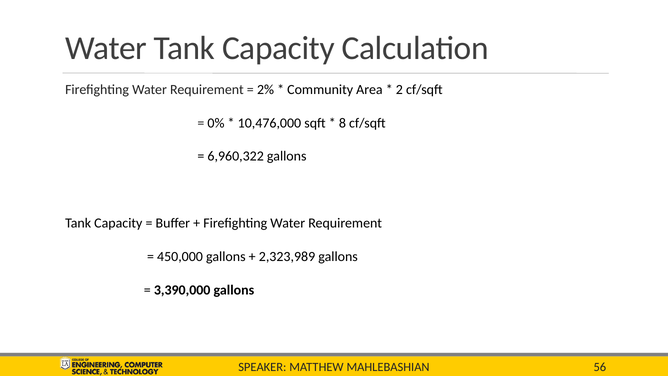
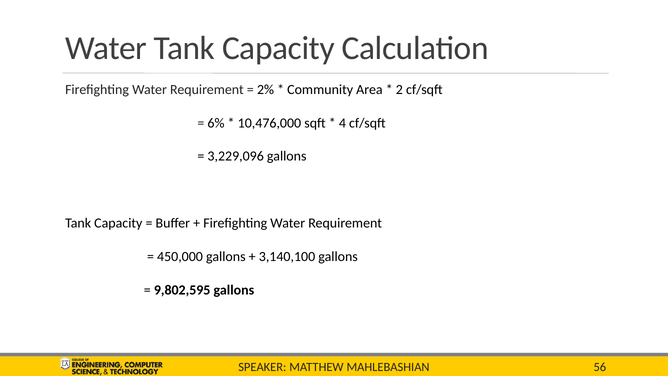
0%: 0% -> 6%
8: 8 -> 4
6,960,322: 6,960,322 -> 3,229,096
2,323,989: 2,323,989 -> 3,140,100
3,390,000: 3,390,000 -> 9,802,595
